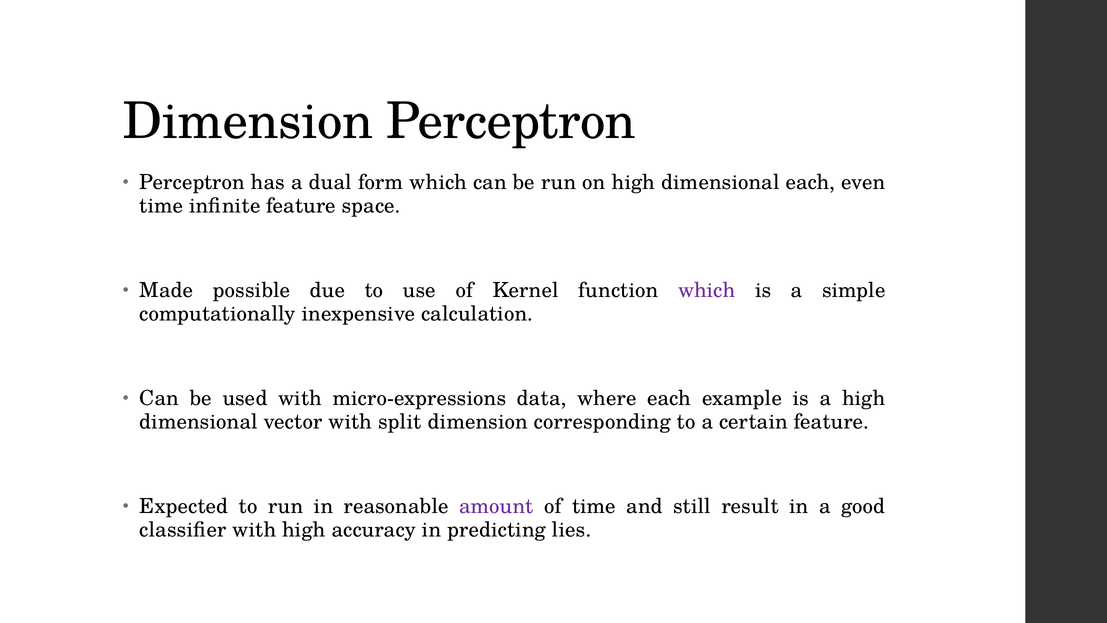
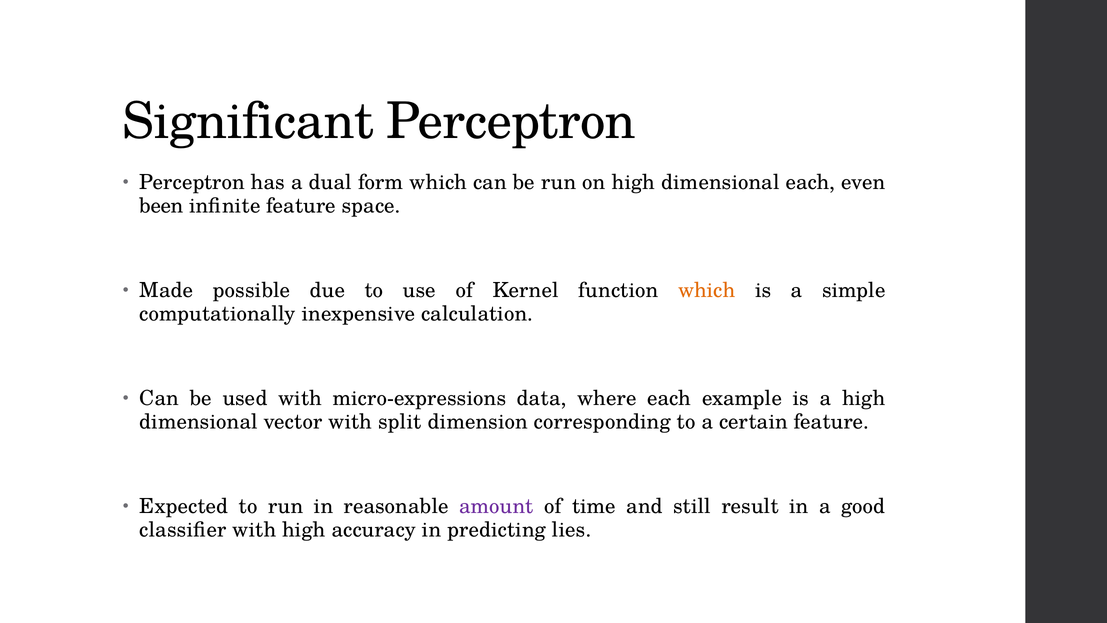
Dimension at (248, 122): Dimension -> Significant
time at (161, 206): time -> been
which at (707, 290) colour: purple -> orange
